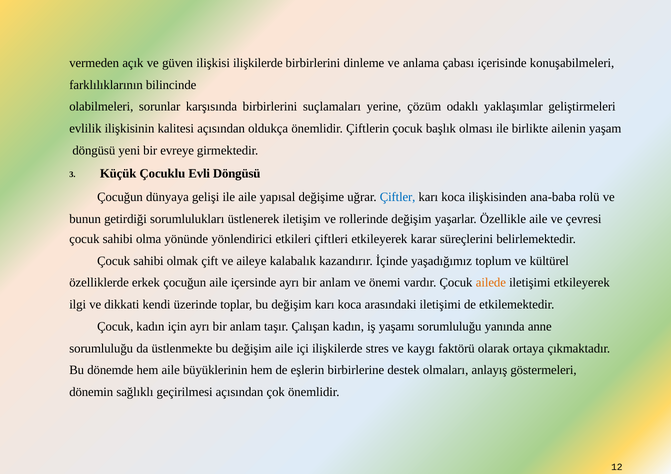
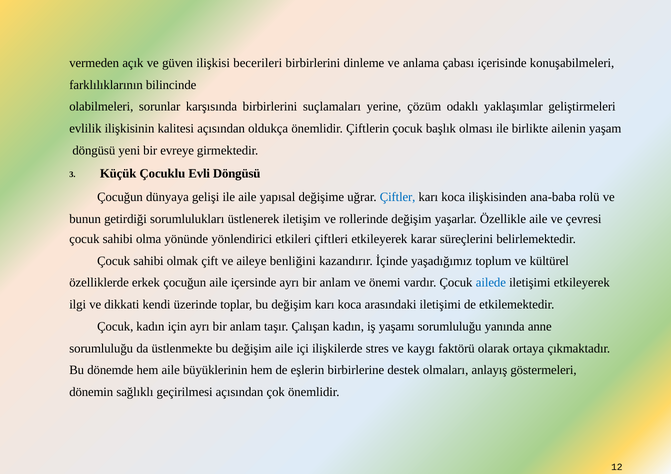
ilişkisi ilişkilerde: ilişkilerde -> becerileri
kalabalık: kalabalık -> benliğini
ailede colour: orange -> blue
